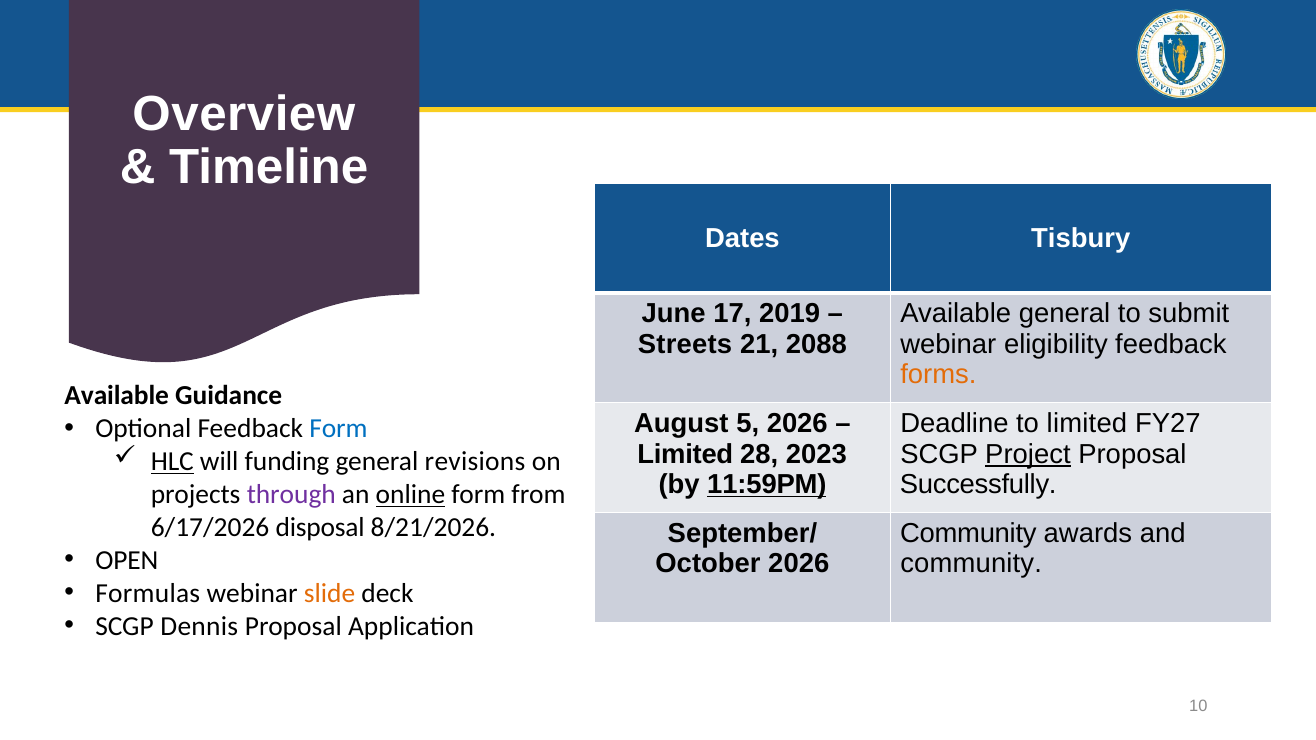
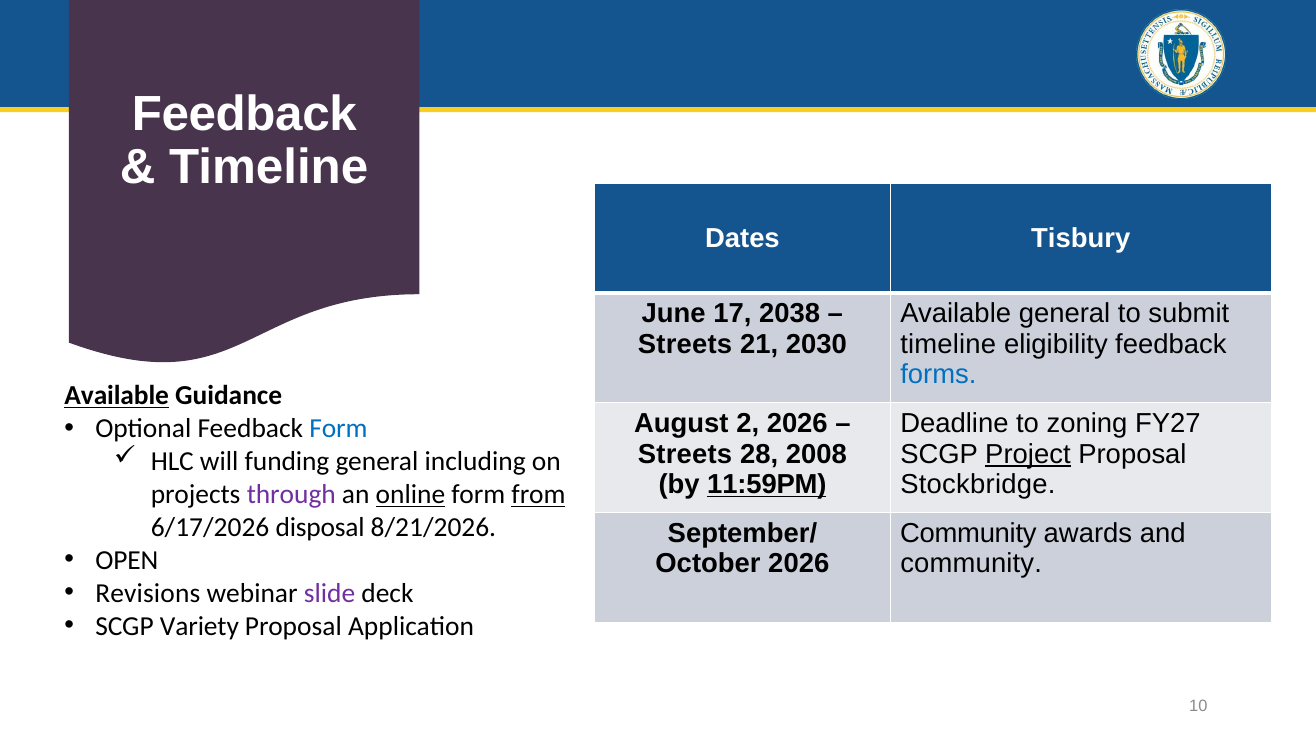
Overview at (244, 114): Overview -> Feedback
2019: 2019 -> 2038
2088: 2088 -> 2030
webinar at (948, 344): webinar -> timeline
forms colour: orange -> blue
Available at (117, 396) underline: none -> present
5: 5 -> 2
to limited: limited -> zoning
Limited at (685, 454): Limited -> Streets
2023: 2023 -> 2008
HLC underline: present -> none
revisions: revisions -> including
Successfully: Successfully -> Stockbridge
from underline: none -> present
Formulas: Formulas -> Revisions
slide colour: orange -> purple
Dennis: Dennis -> Variety
